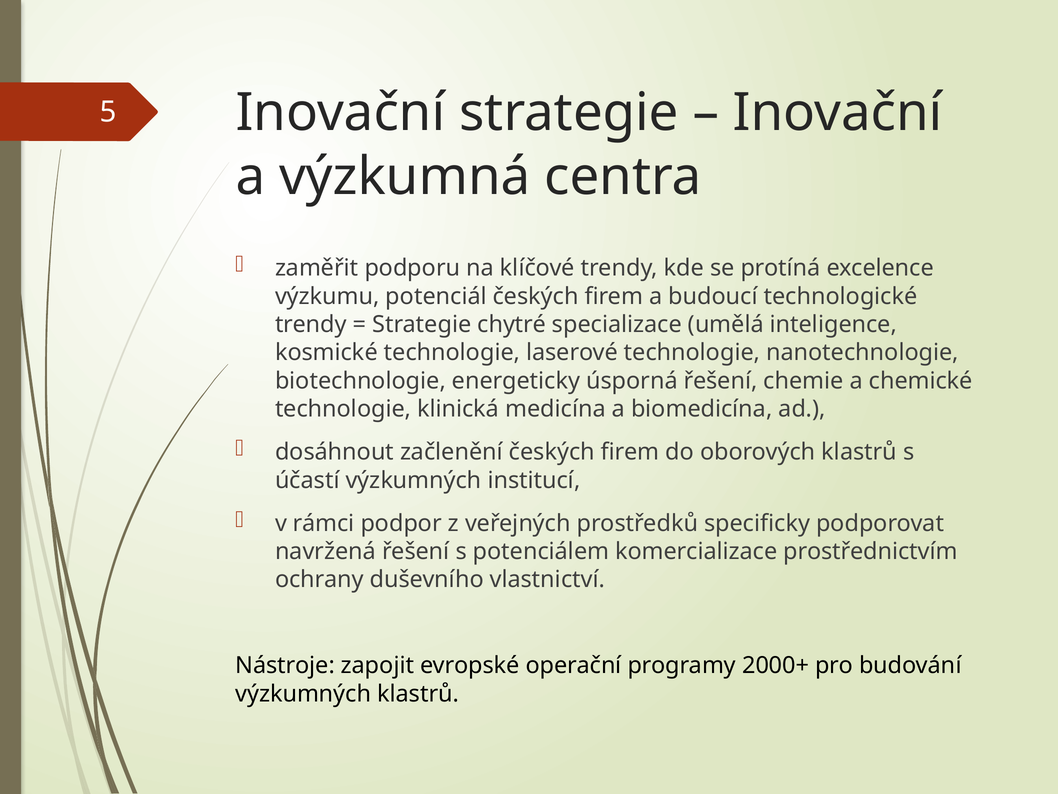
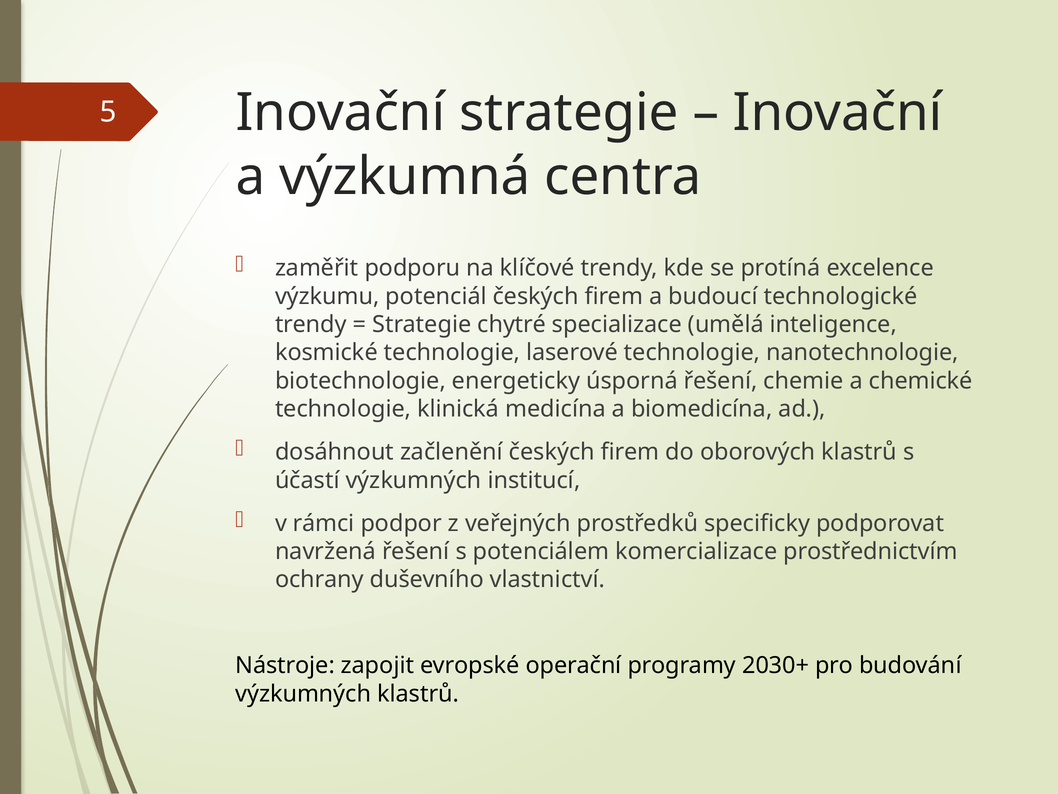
2000+: 2000+ -> 2030+
